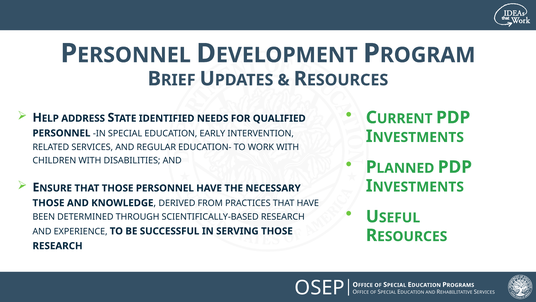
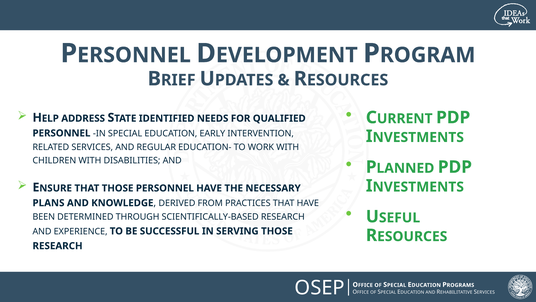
THOSE at (49, 203): THOSE -> PLANS
